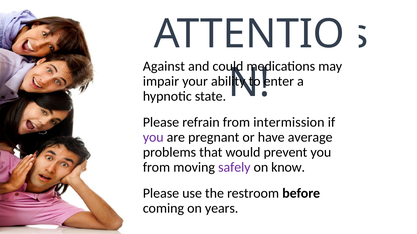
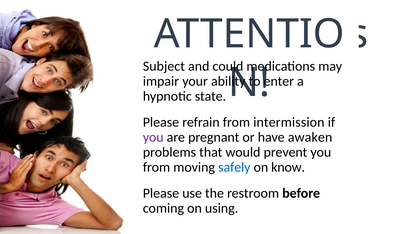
Against: Against -> Subject
average: average -> awaken
safely colour: purple -> blue
years: years -> using
